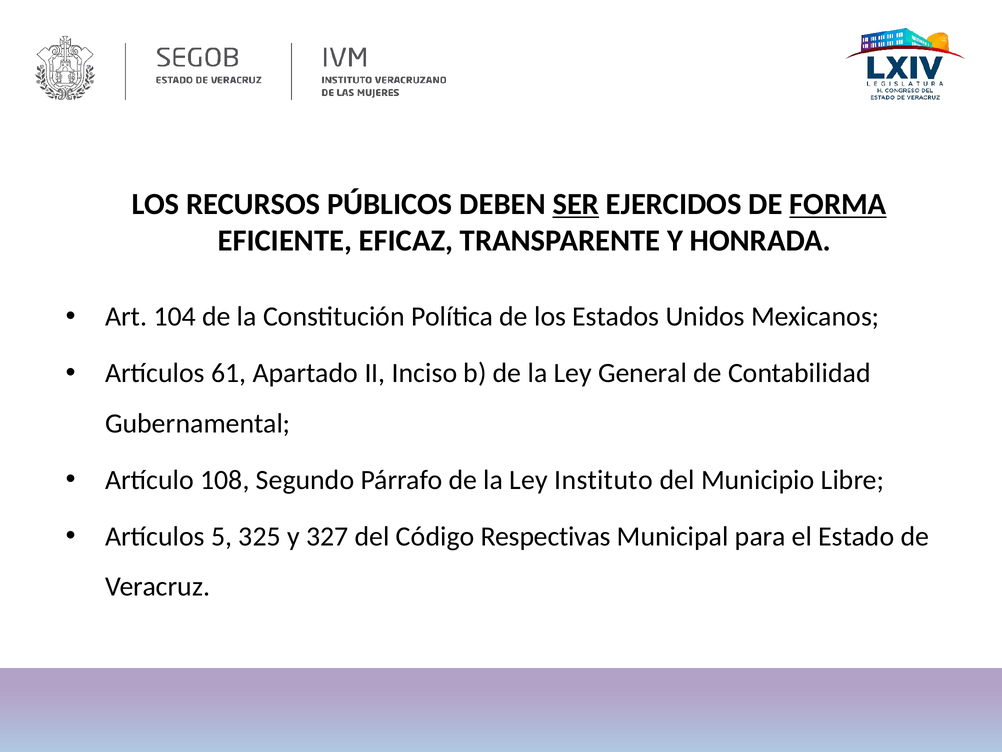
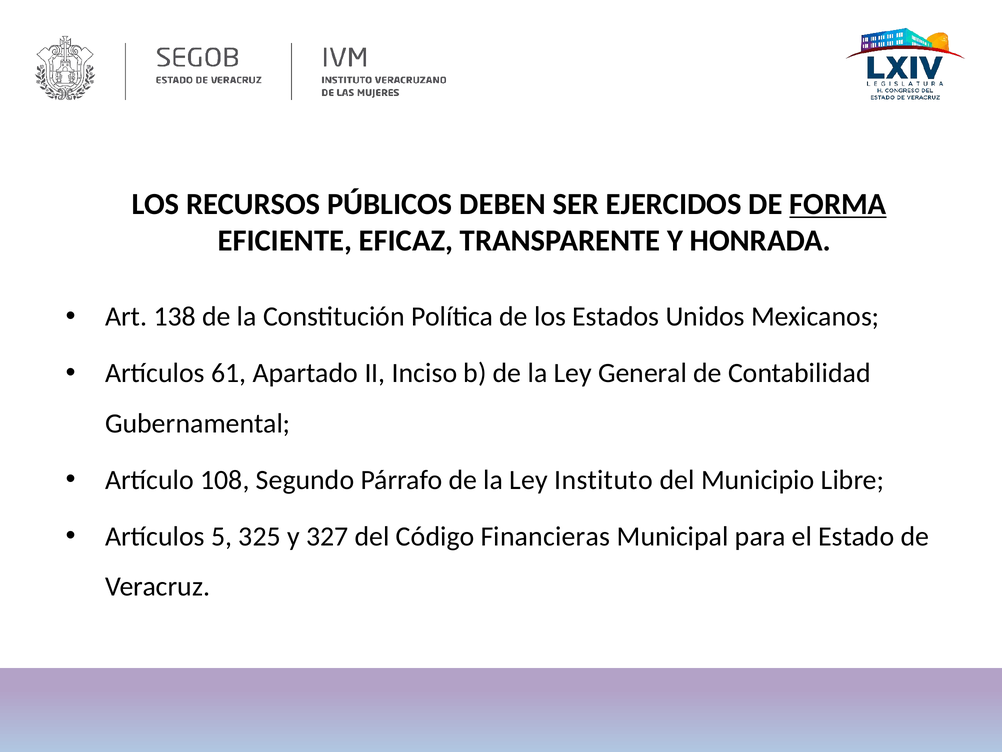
SER underline: present -> none
104: 104 -> 138
Respectivas: Respectivas -> Financieras
